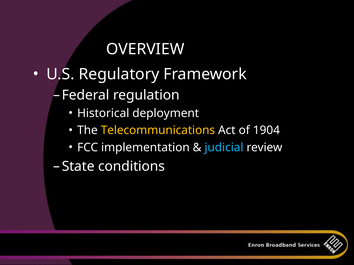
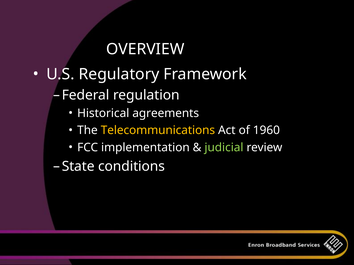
deployment: deployment -> agreements
1904: 1904 -> 1960
judicial colour: light blue -> light green
